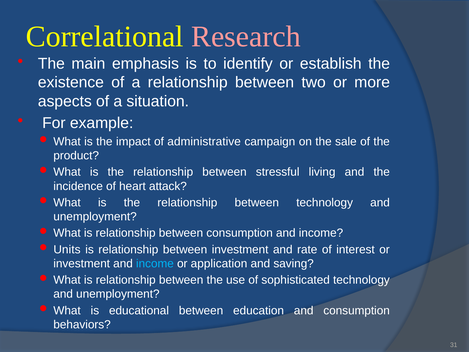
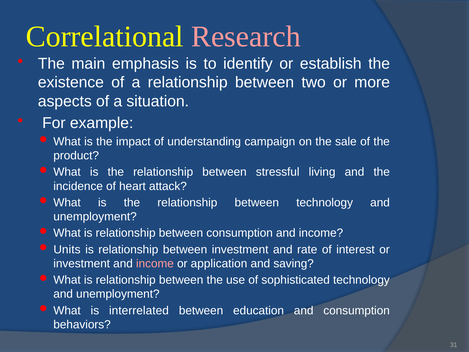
administrative: administrative -> understanding
income at (155, 263) colour: light blue -> pink
educational: educational -> interrelated
